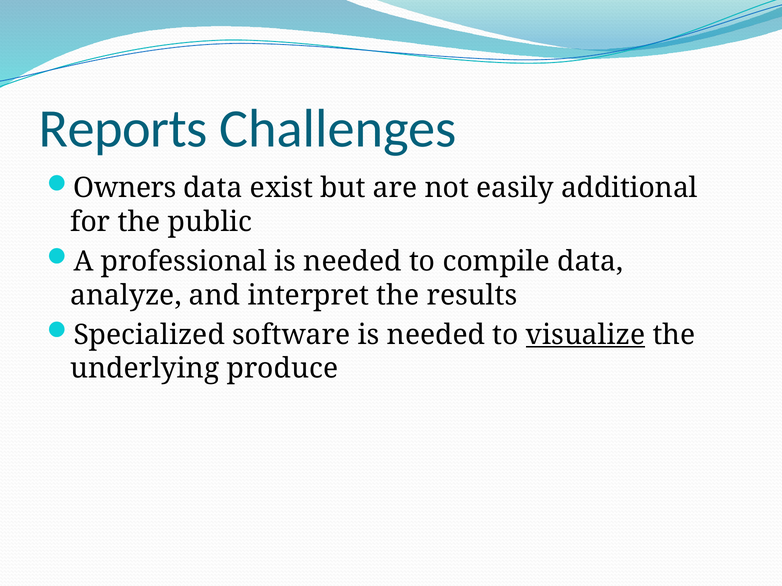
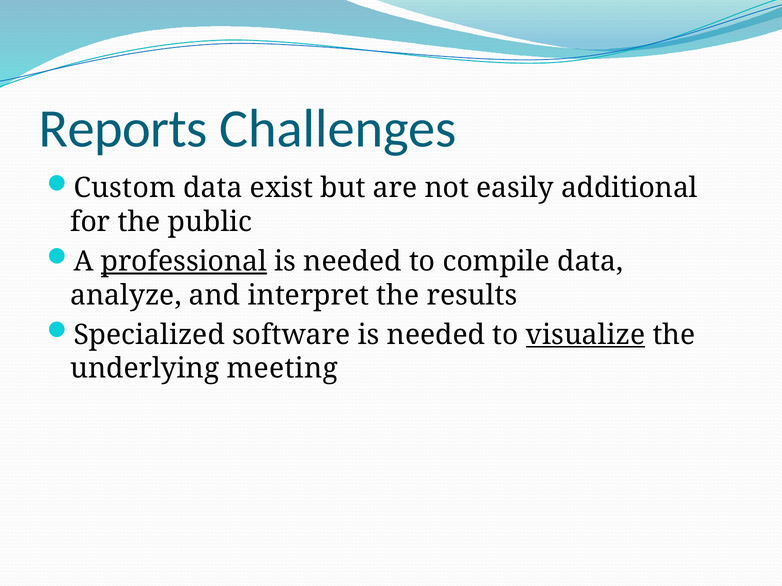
Owners: Owners -> Custom
professional underline: none -> present
produce: produce -> meeting
